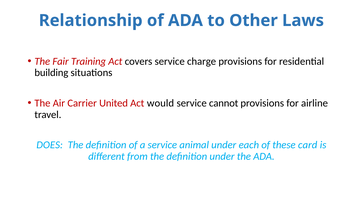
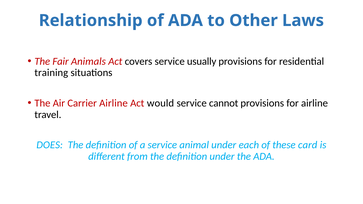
Training: Training -> Animals
charge: charge -> usually
building: building -> training
Carrier United: United -> Airline
